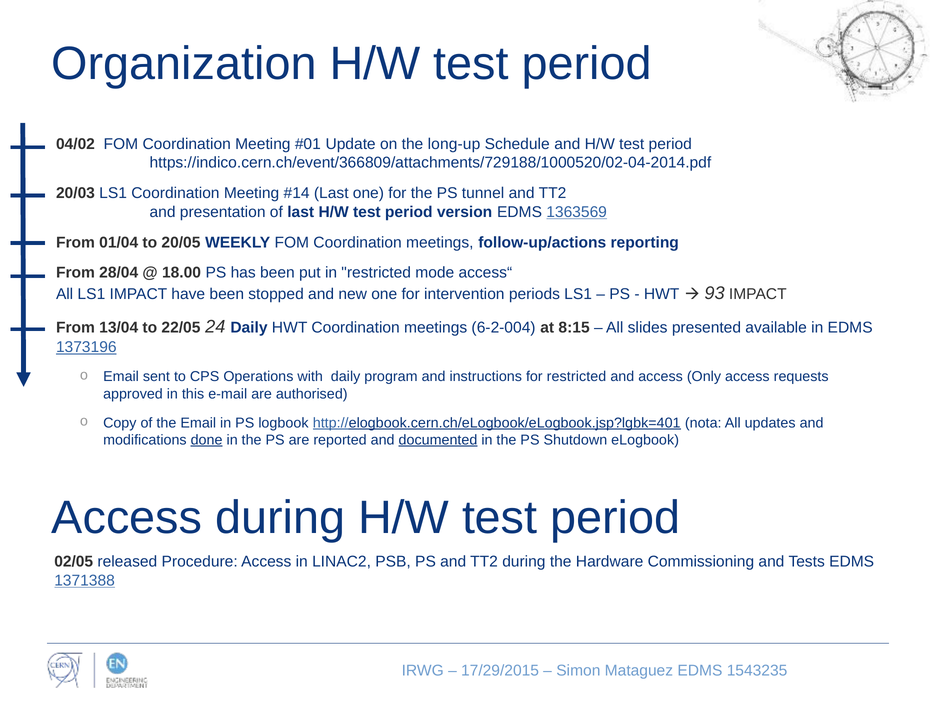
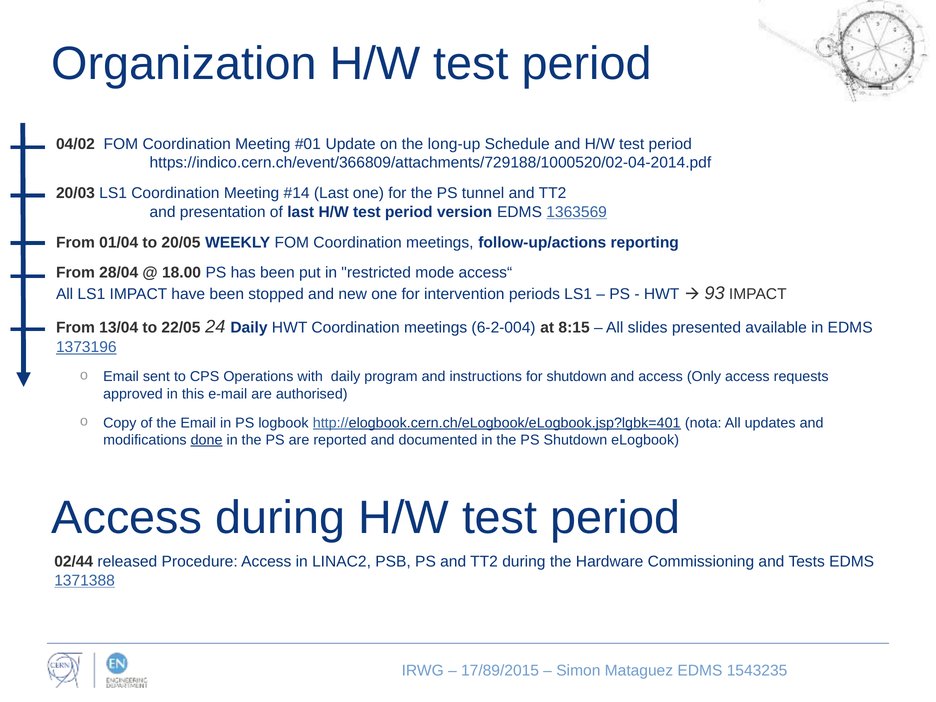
for restricted: restricted -> shutdown
documented underline: present -> none
02/05: 02/05 -> 02/44
17/29/2015: 17/29/2015 -> 17/89/2015
